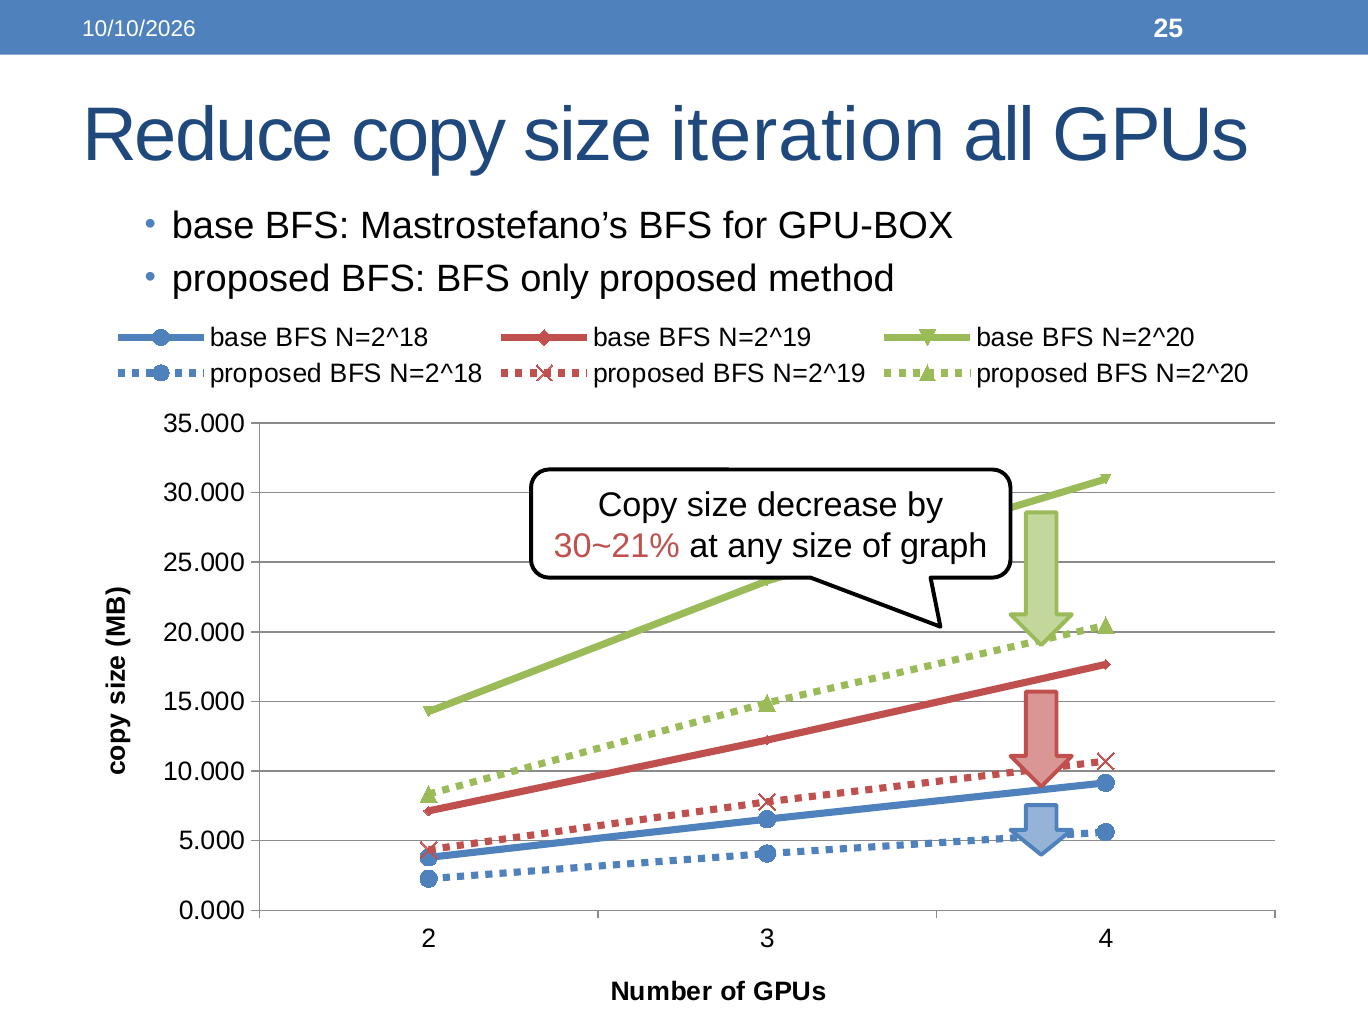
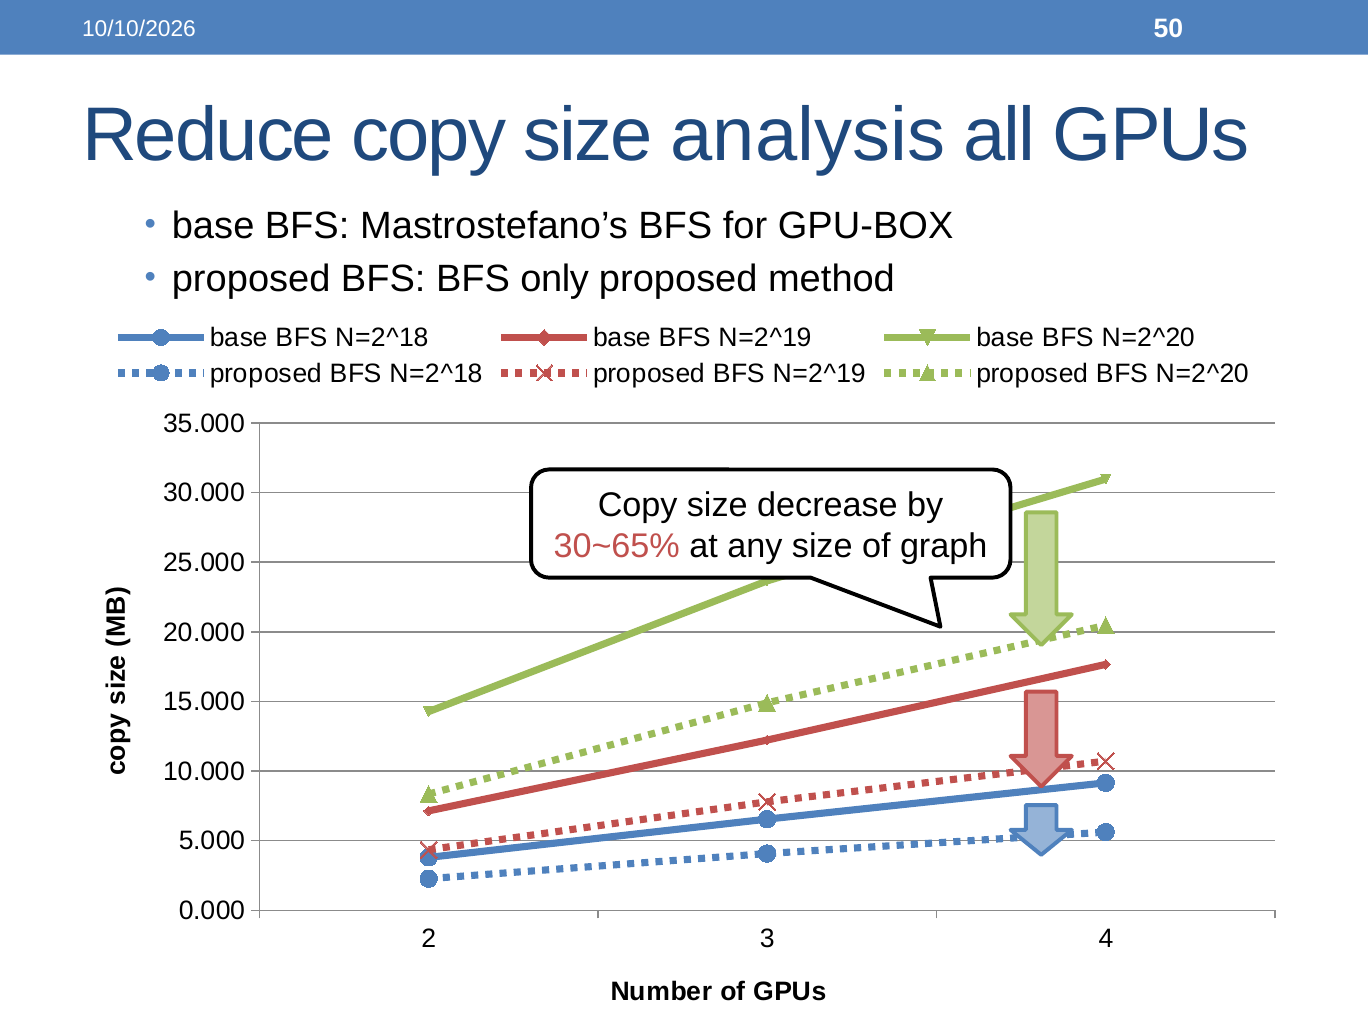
25: 25 -> 50
iteration: iteration -> analysis
30~21%: 30~21% -> 30~65%
